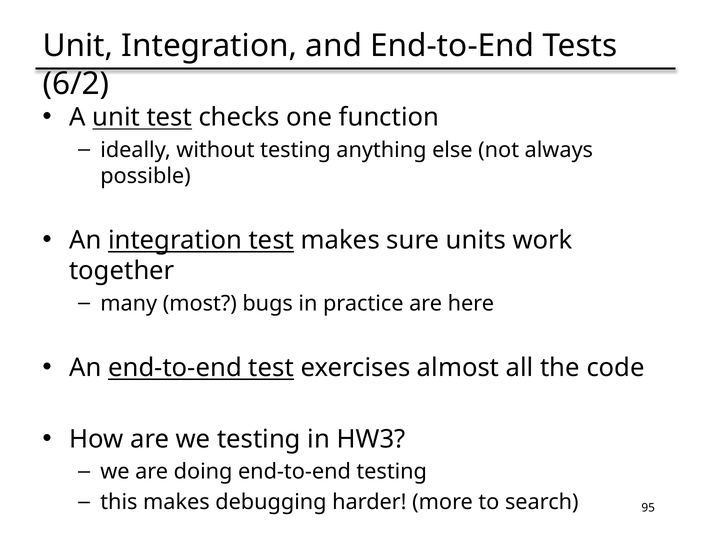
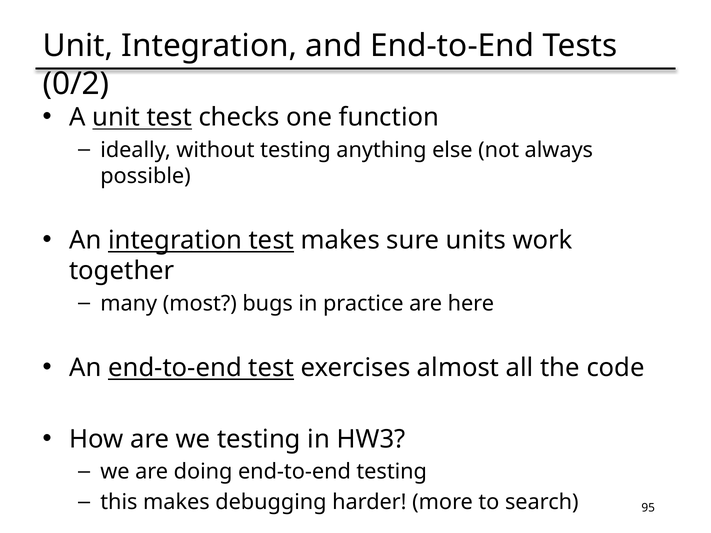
6/2: 6/2 -> 0/2
